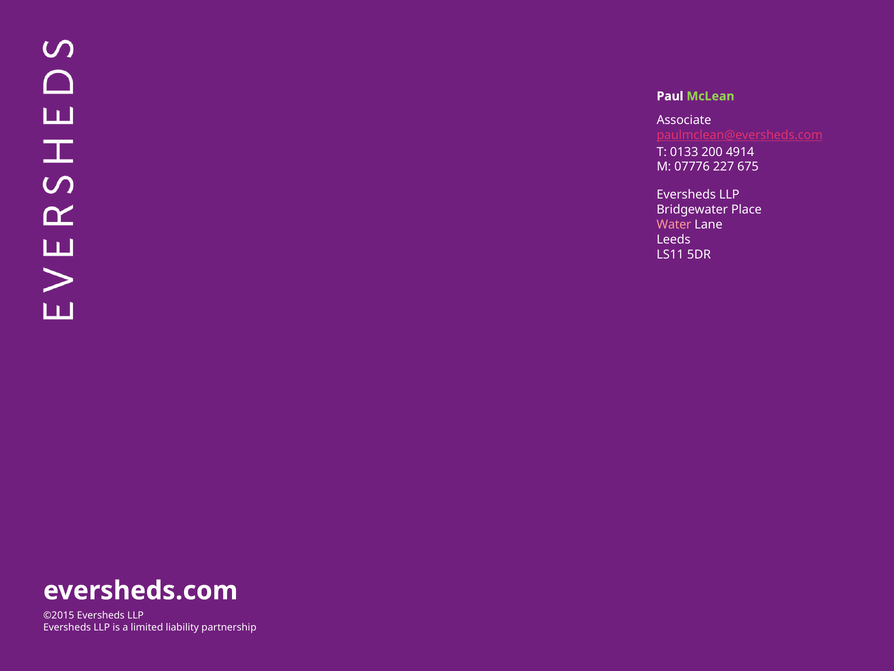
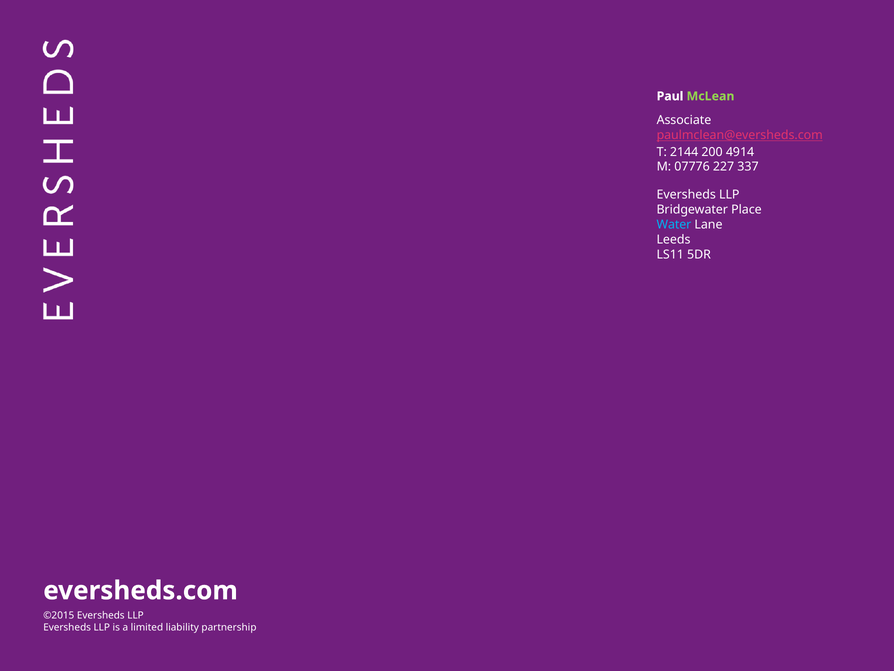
0133: 0133 -> 2144
675: 675 -> 337
Water colour: pink -> light blue
